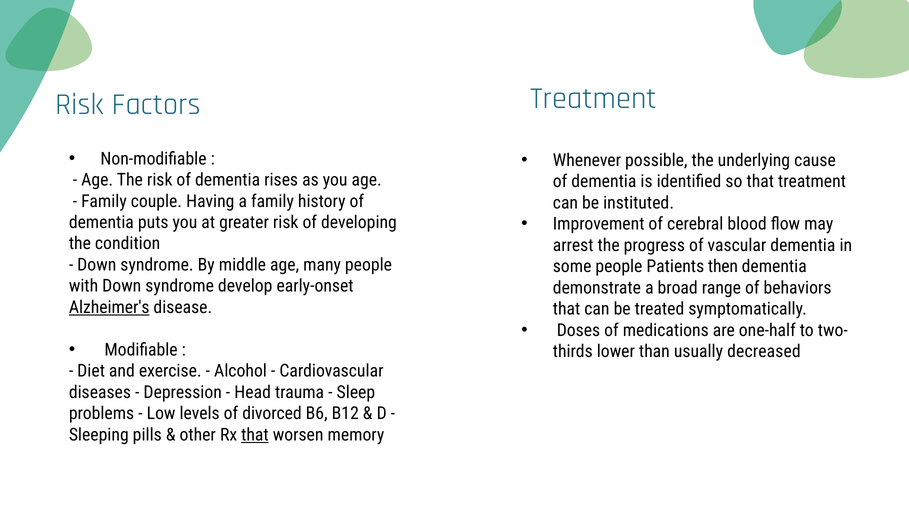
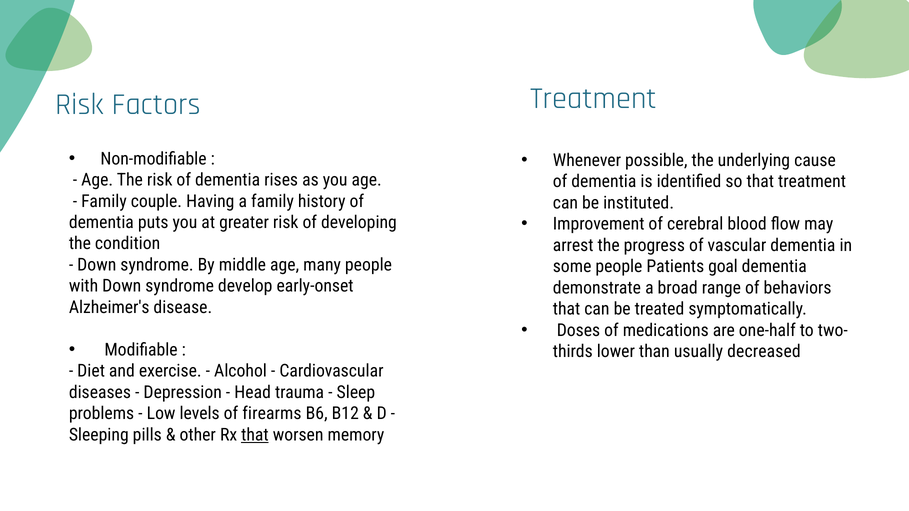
then: then -> goal
Alzheimer's underline: present -> none
divorced: divorced -> firearms
